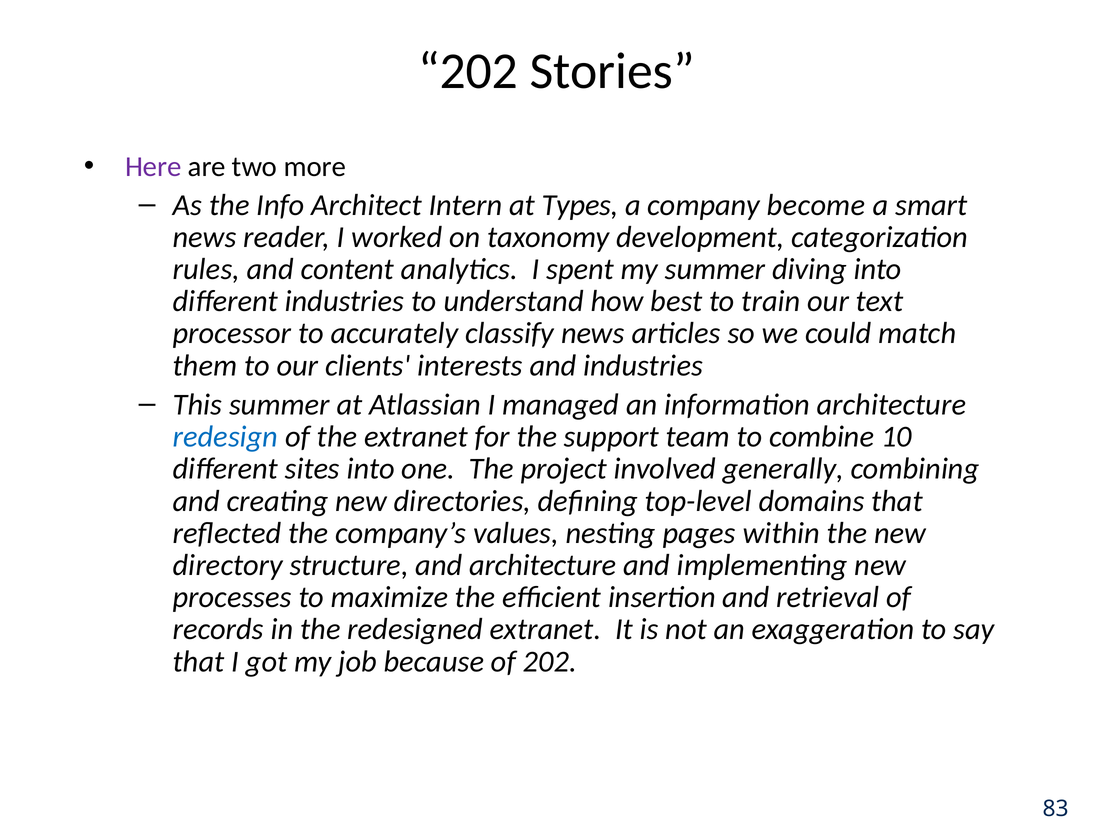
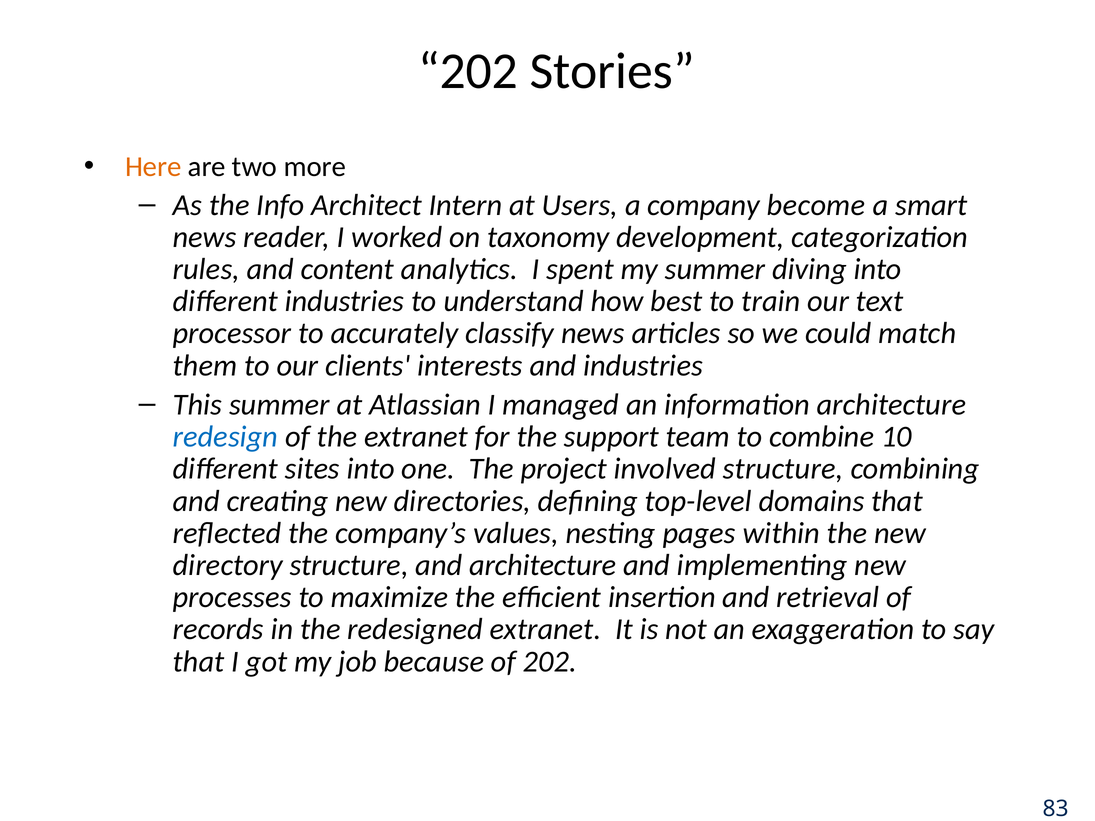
Here colour: purple -> orange
Types: Types -> Users
involved generally: generally -> structure
